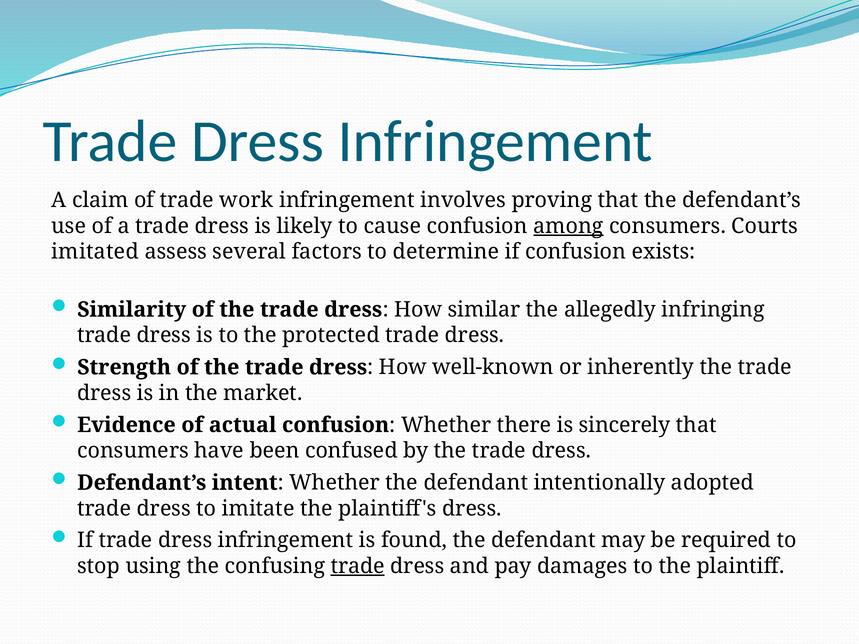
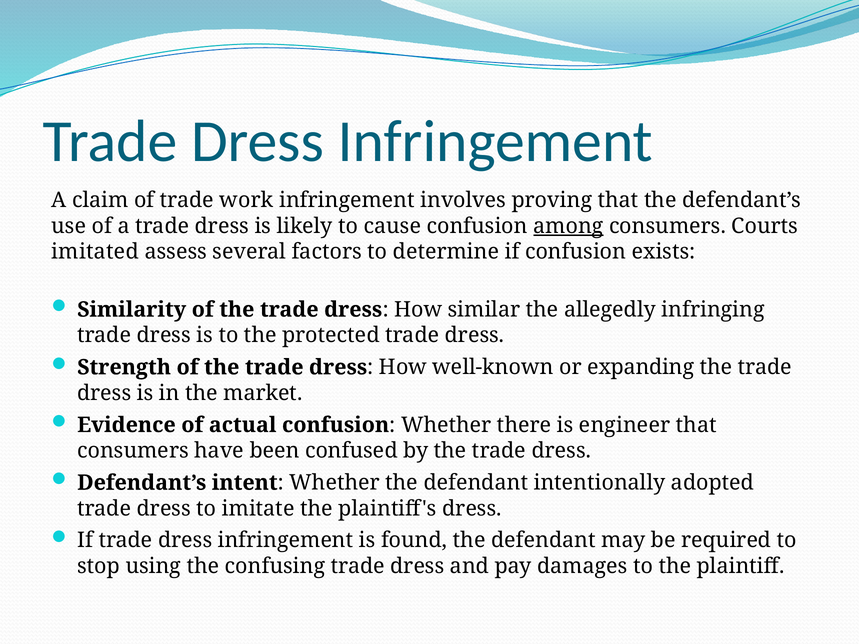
inherently: inherently -> expanding
sincerely: sincerely -> engineer
trade at (358, 566) underline: present -> none
